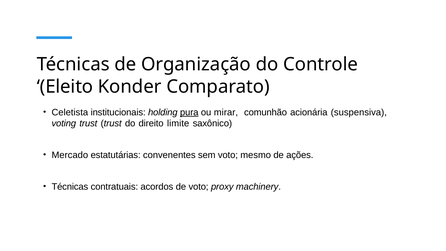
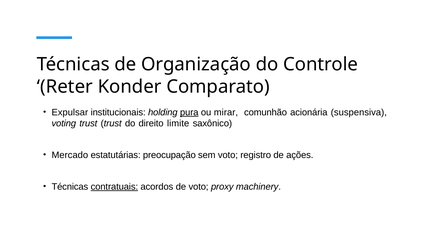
Eleito: Eleito -> Reter
Celetista: Celetista -> Expulsar
convenentes: convenentes -> preocupação
mesmo: mesmo -> registro
contratuais underline: none -> present
